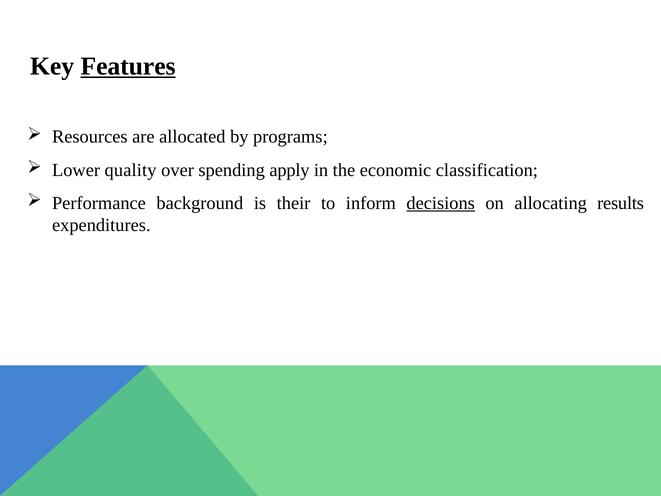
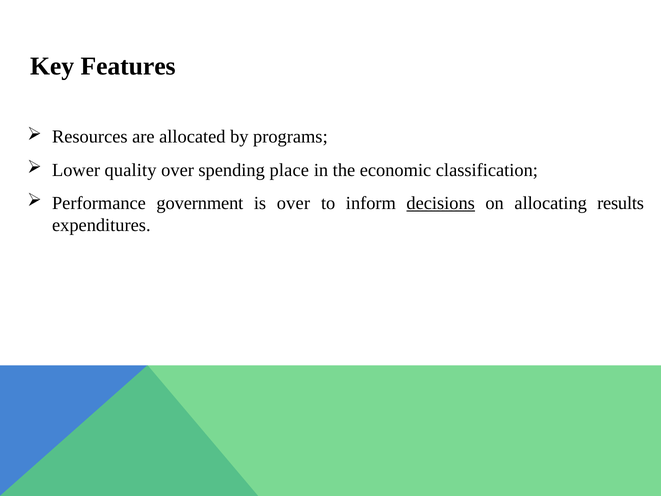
Features underline: present -> none
apply: apply -> place
background: background -> government
is their: their -> over
